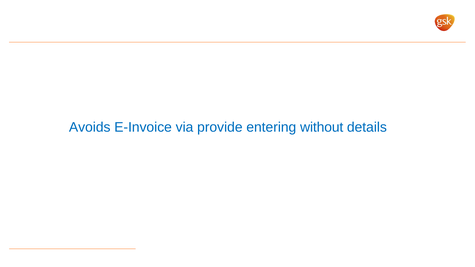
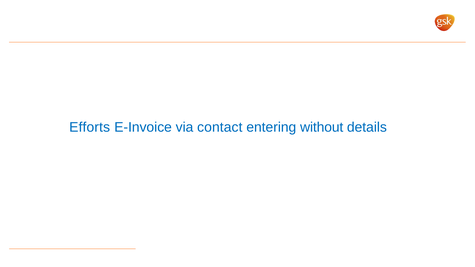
Avoids: Avoids -> Efforts
provide: provide -> contact
